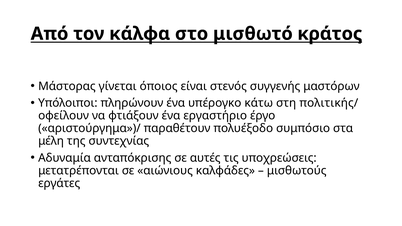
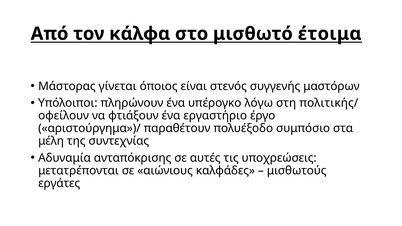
κράτος: κράτος -> έτοιμα
κάτω: κάτω -> λόγω
